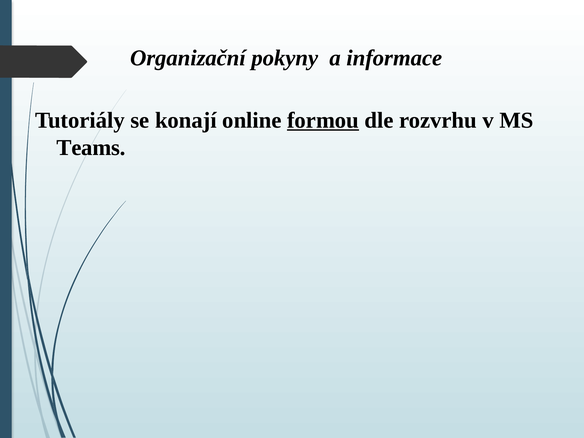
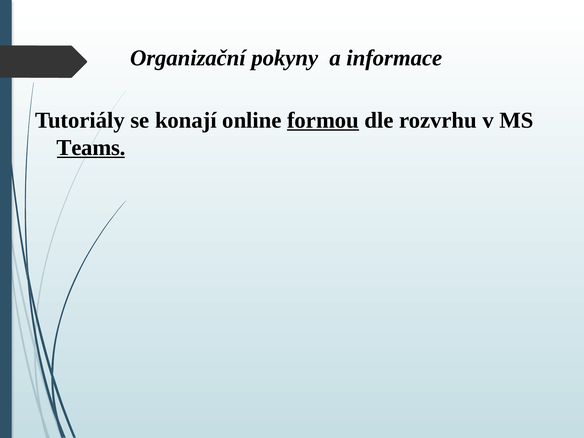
Teams underline: none -> present
